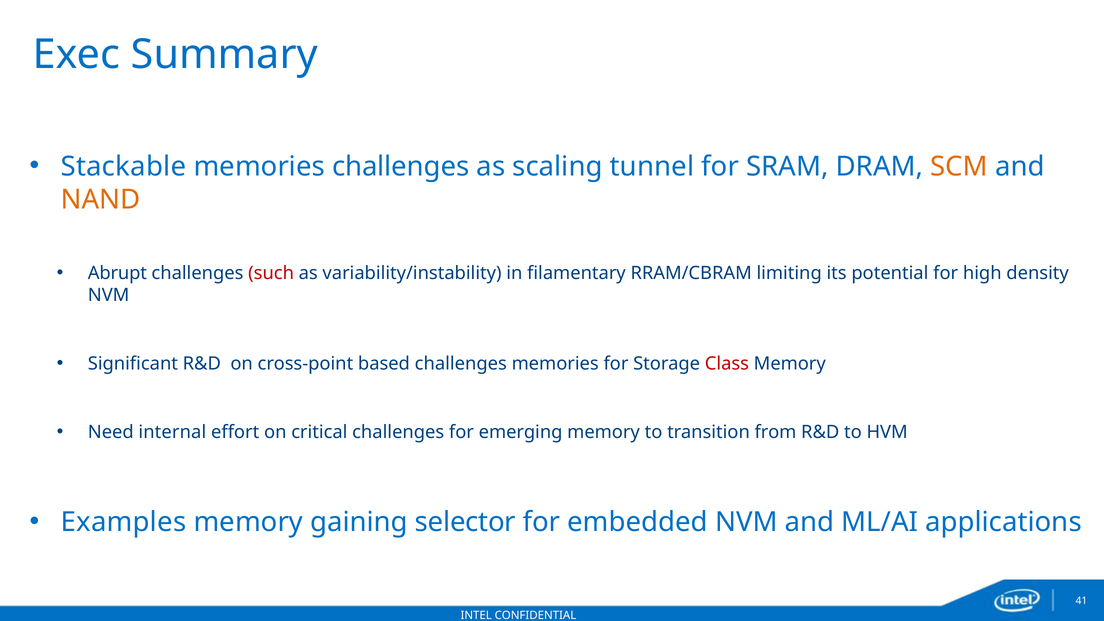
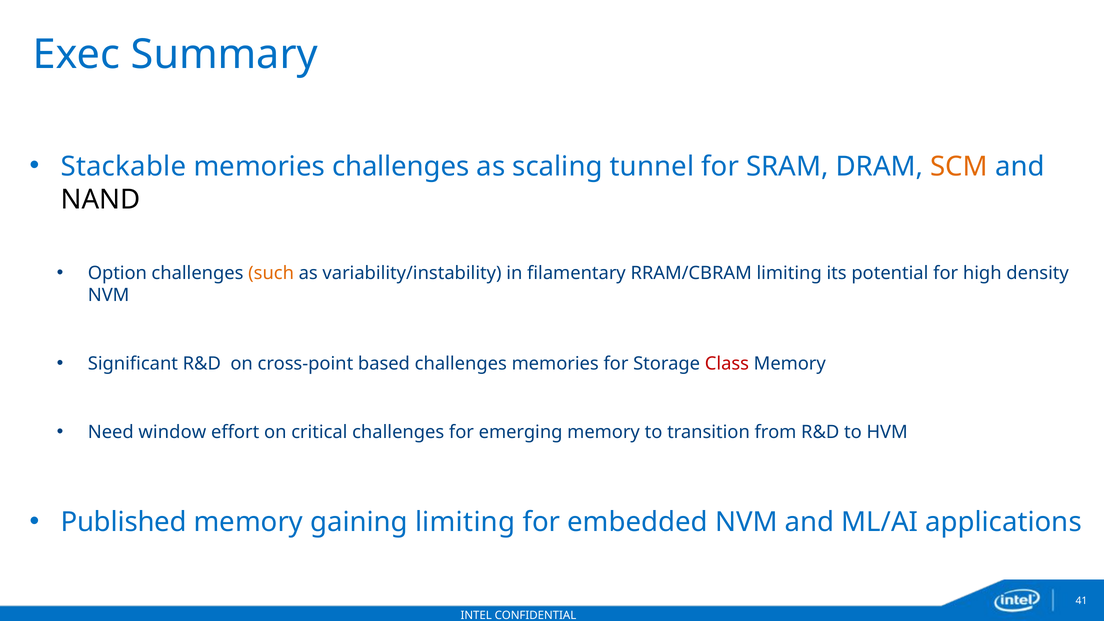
NAND colour: orange -> black
Abrupt: Abrupt -> Option
such colour: red -> orange
internal: internal -> window
Examples: Examples -> Published
gaining selector: selector -> limiting
